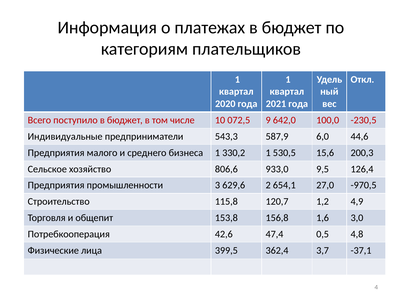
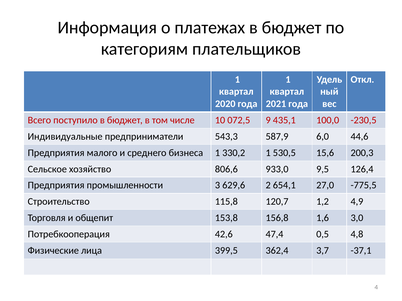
642,0: 642,0 -> 435,1
-970,5: -970,5 -> -775,5
